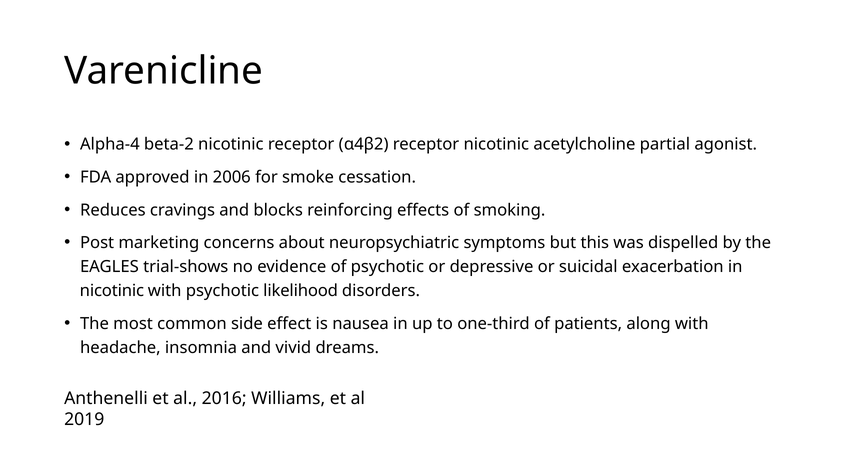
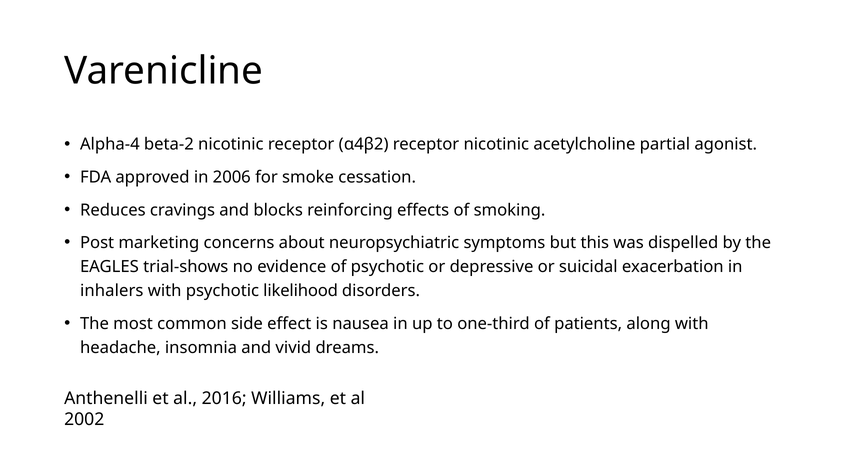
nicotinic at (112, 291): nicotinic -> inhalers
2019: 2019 -> 2002
